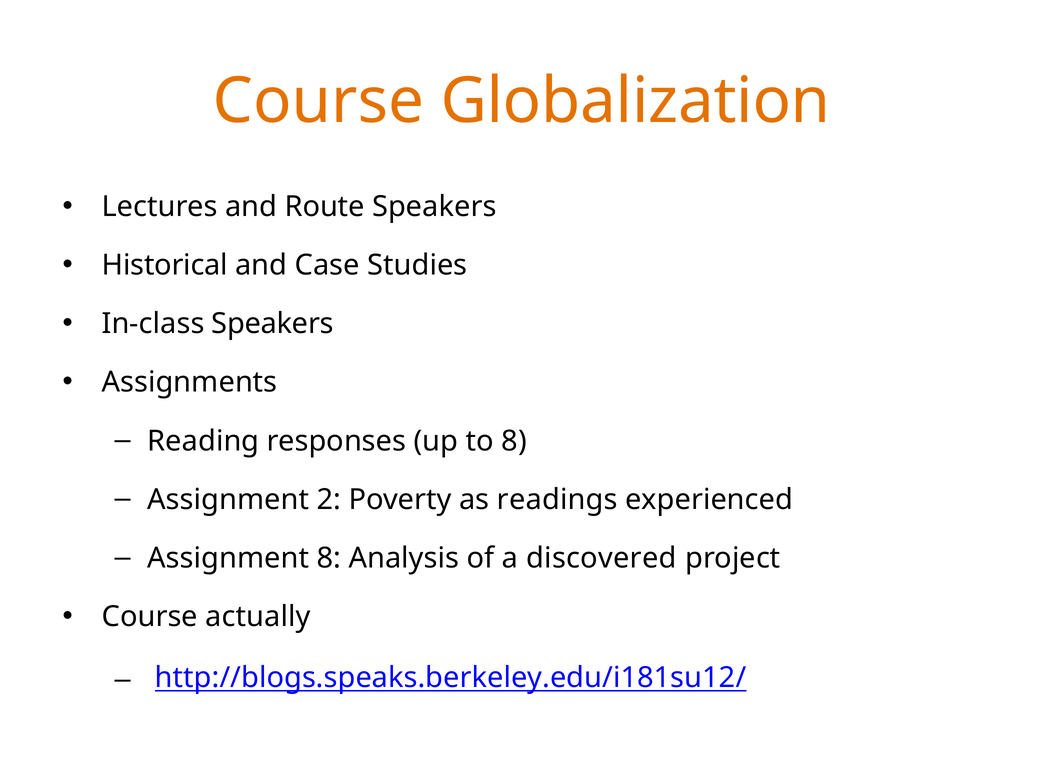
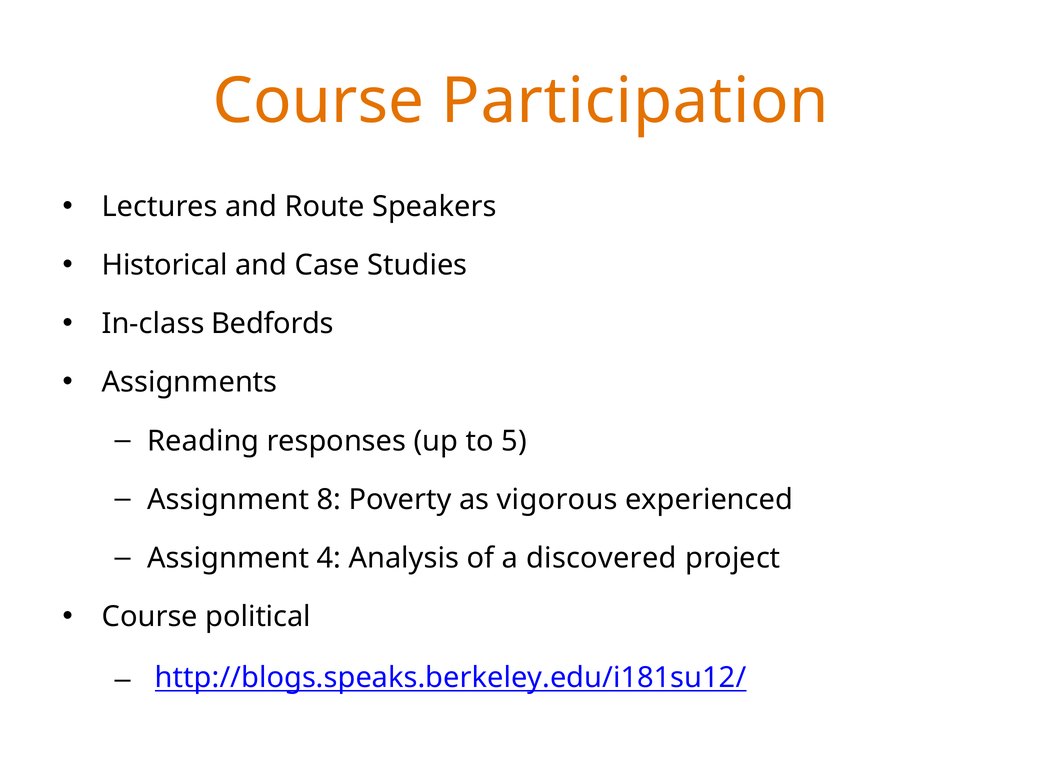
Globalization: Globalization -> Participation
In-class Speakers: Speakers -> Bedfords
to 8: 8 -> 5
2: 2 -> 8
readings: readings -> vigorous
Assignment 8: 8 -> 4
actually: actually -> political
